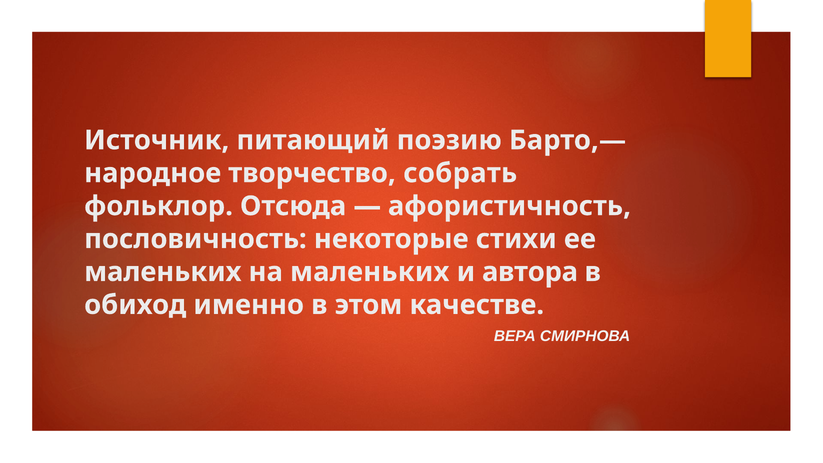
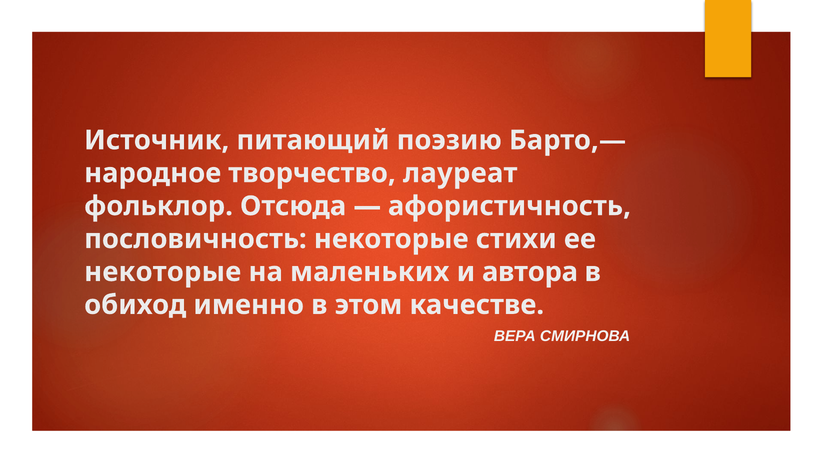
собрать: собрать -> лауреат
маленьких at (163, 272): маленьких -> некоторые
